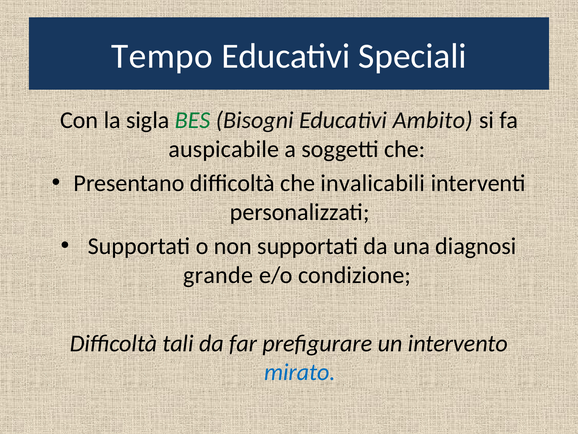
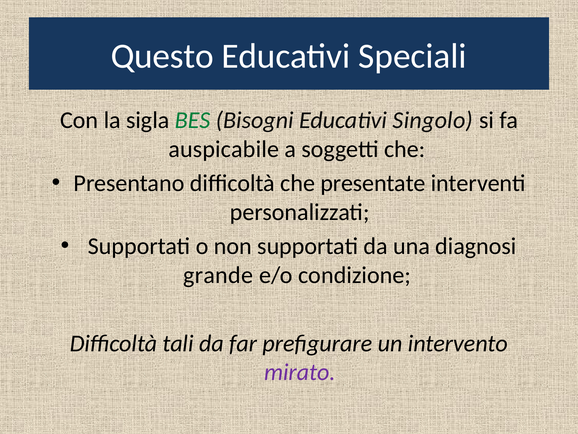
Tempo: Tempo -> Questo
Ambito: Ambito -> Singolo
invalicabili: invalicabili -> presentate
mirato colour: blue -> purple
